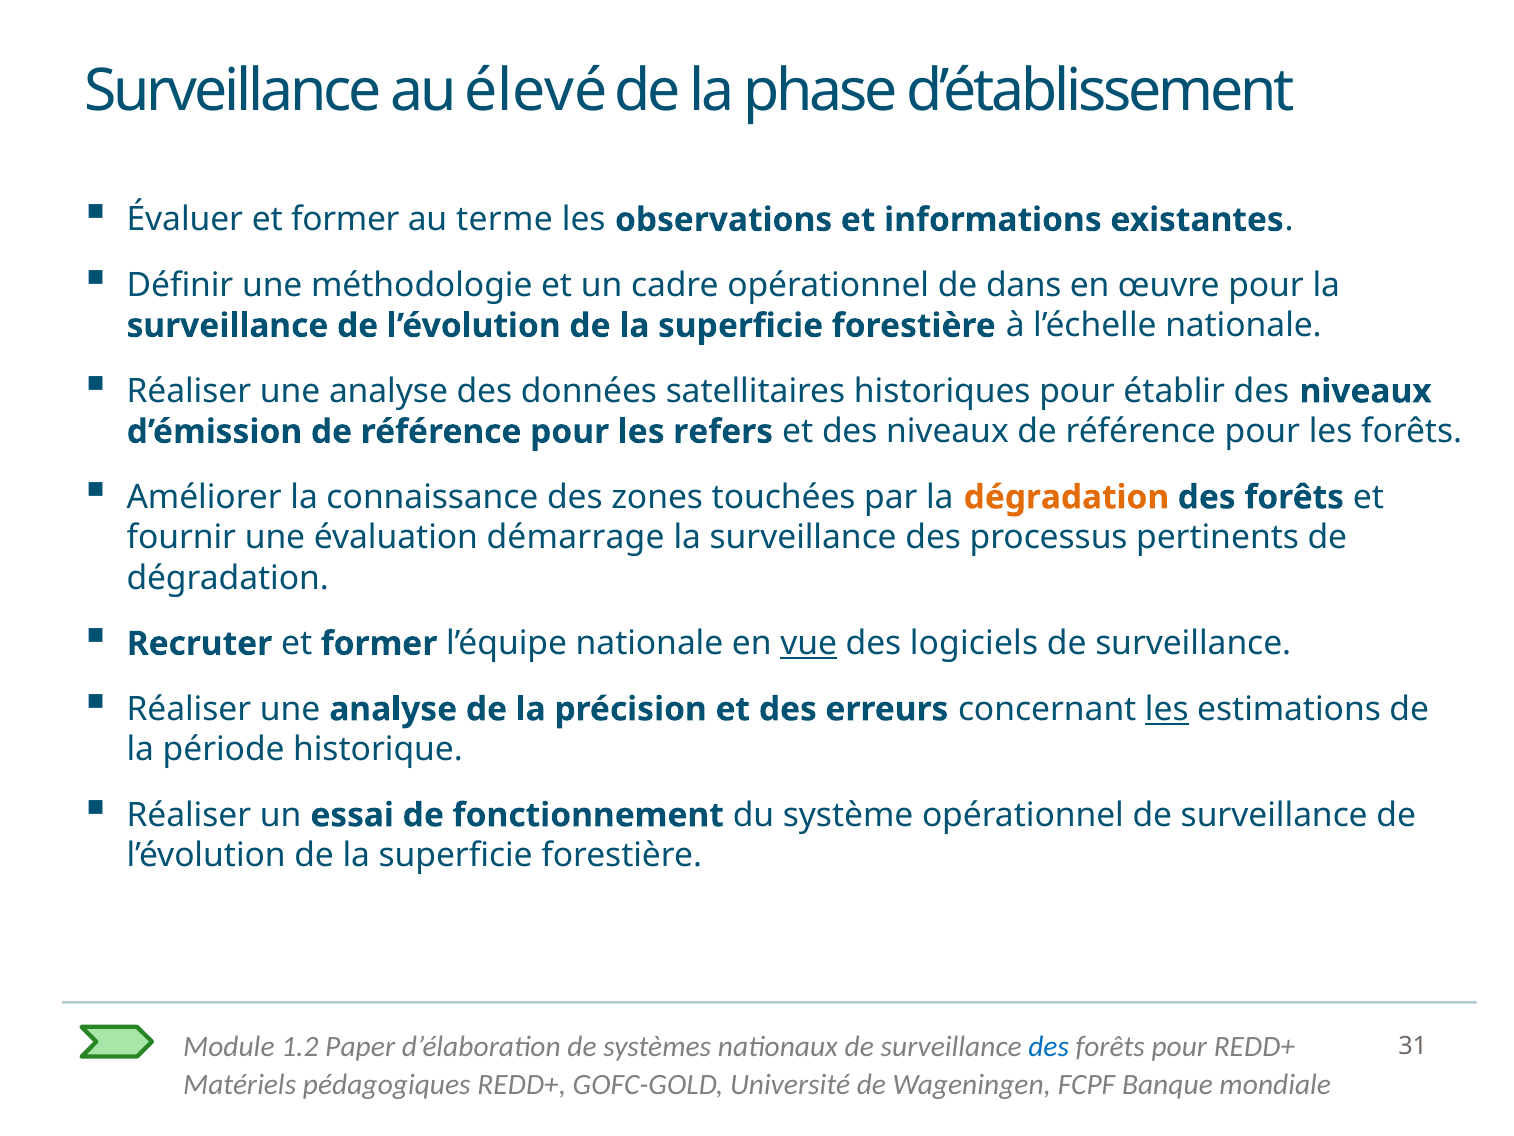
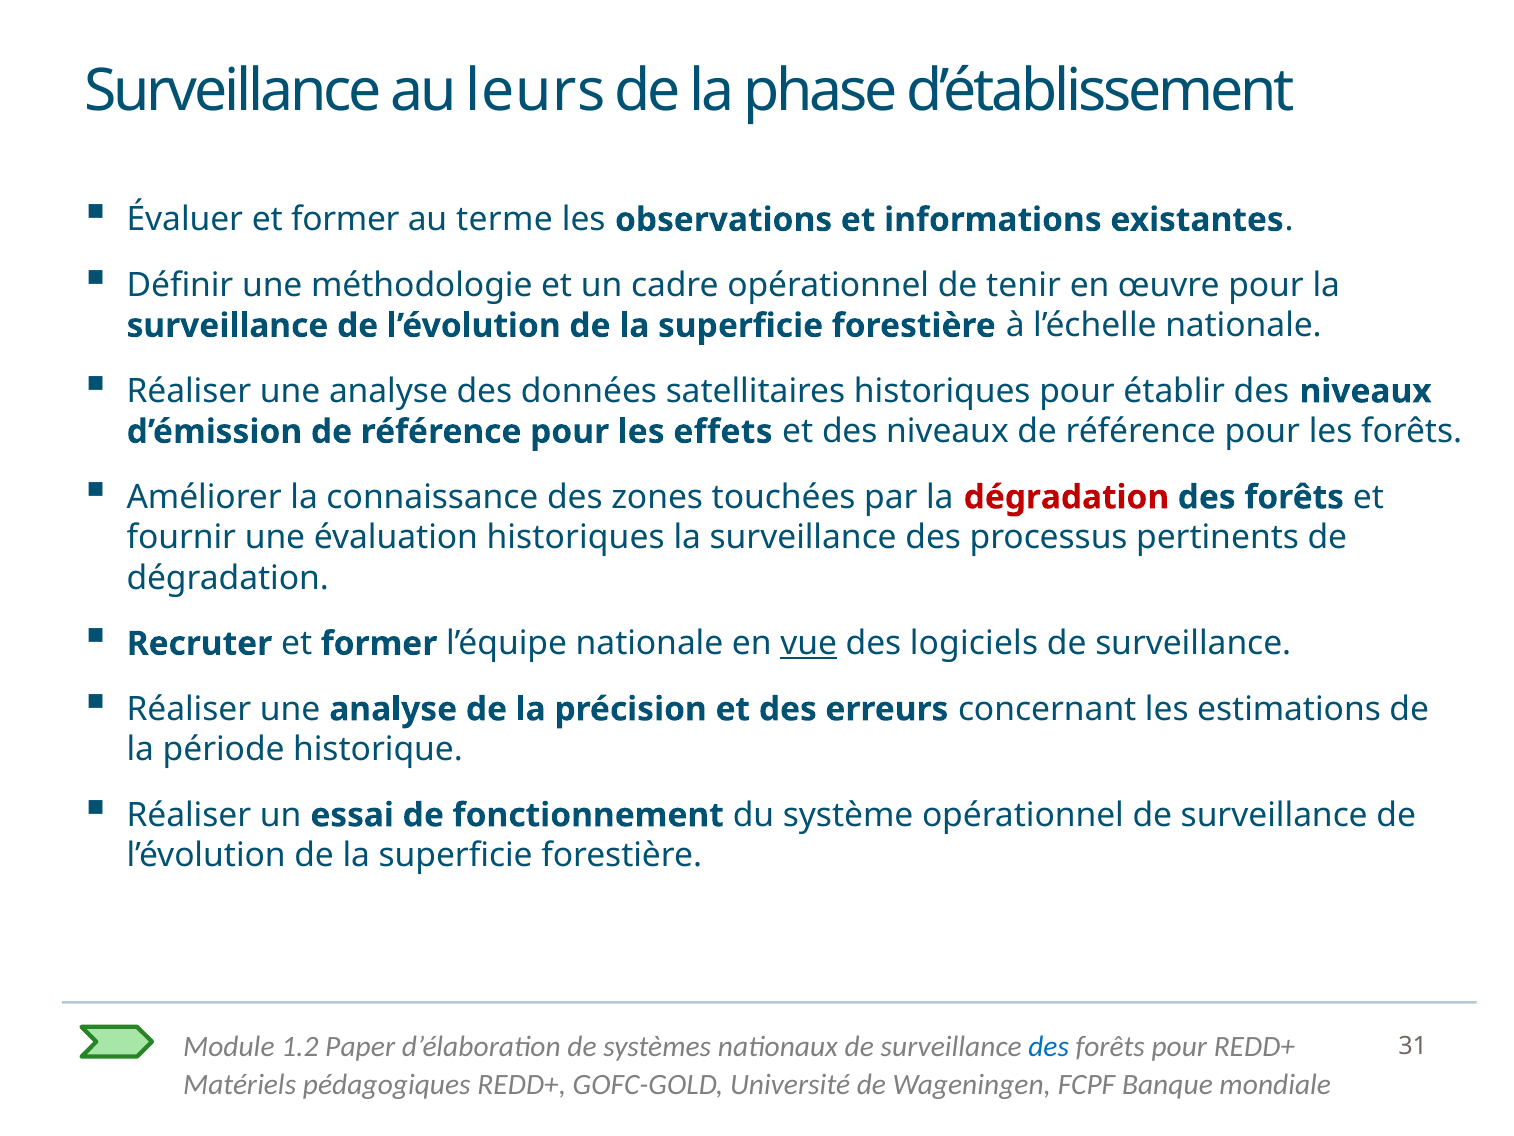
élevé: élevé -> leurs
dans: dans -> tenir
refers: refers -> effets
dégradation at (1066, 497) colour: orange -> red
évaluation démarrage: démarrage -> historiques
les at (1167, 709) underline: present -> none
